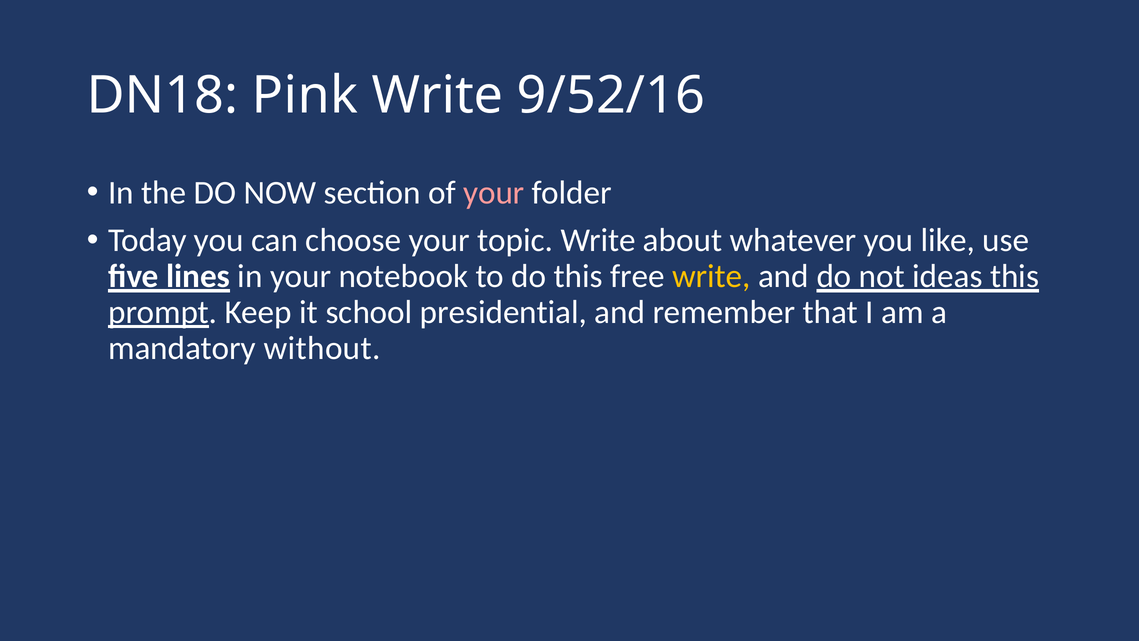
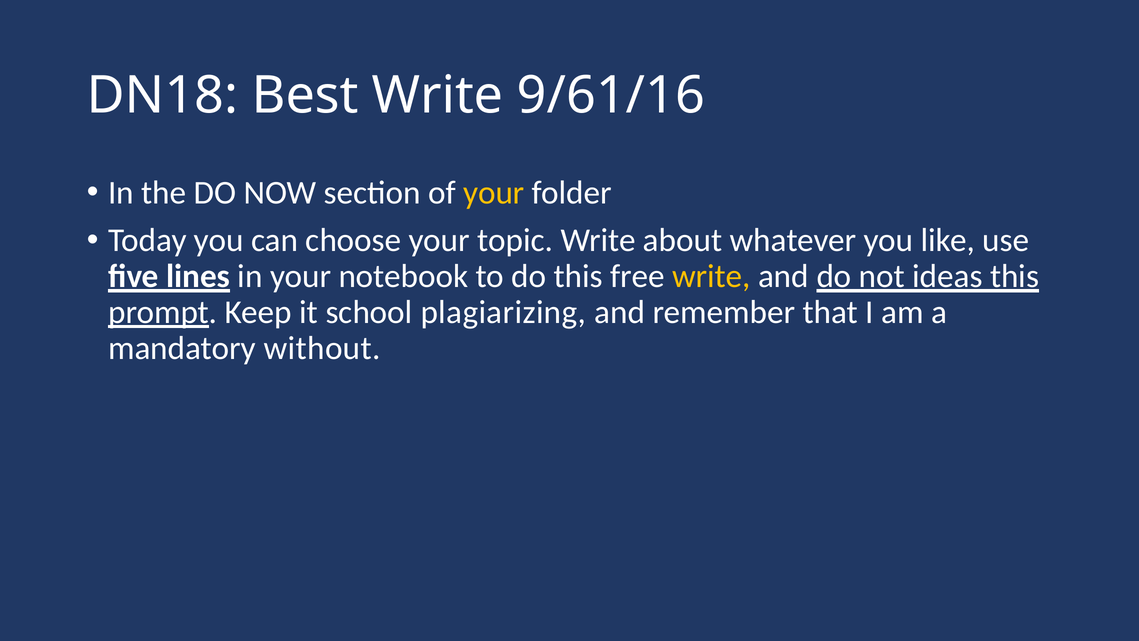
Pink: Pink -> Best
9/52/16: 9/52/16 -> 9/61/16
your at (494, 193) colour: pink -> yellow
presidential: presidential -> plagiarizing
